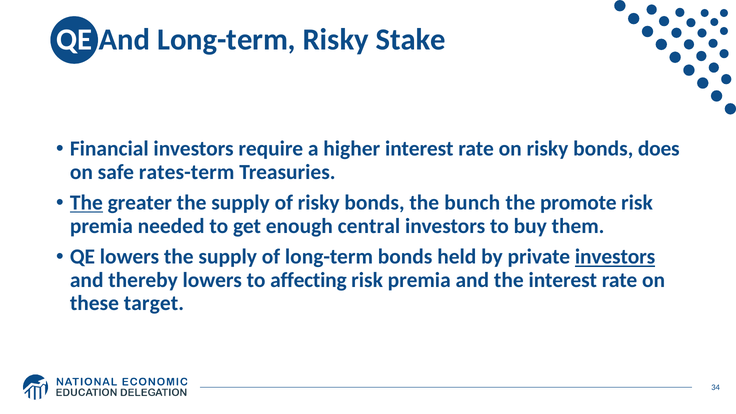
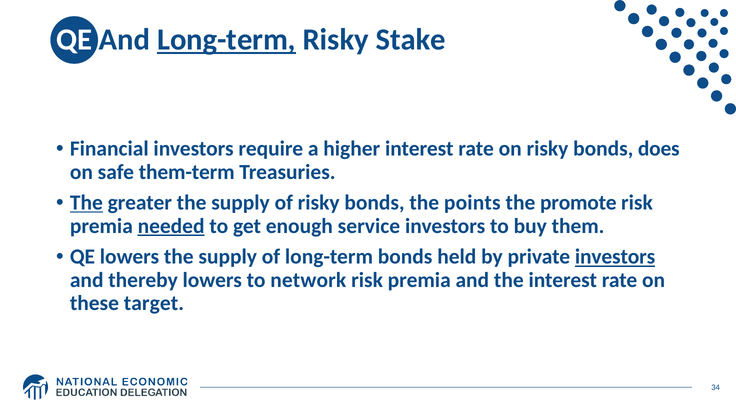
Long-term at (227, 40) underline: none -> present
rates-term: rates-term -> them-term
bunch: bunch -> points
needed underline: none -> present
central: central -> service
affecting: affecting -> network
